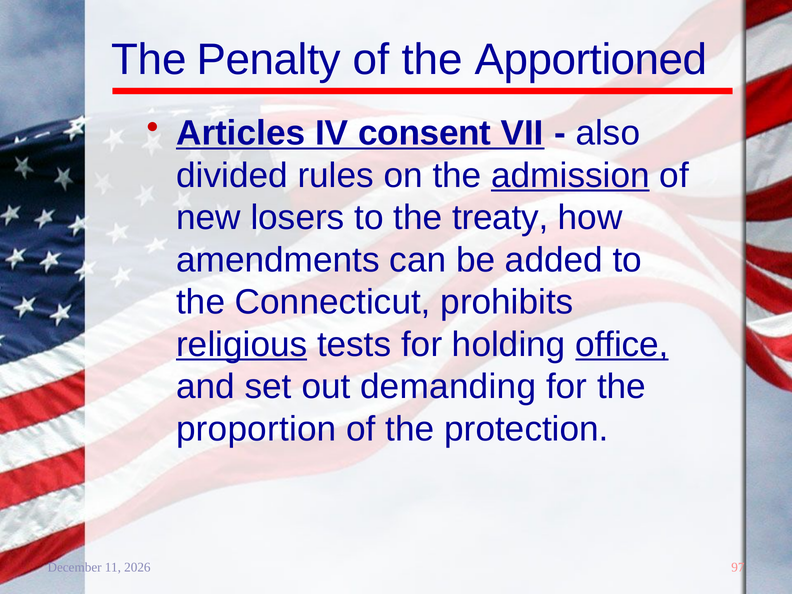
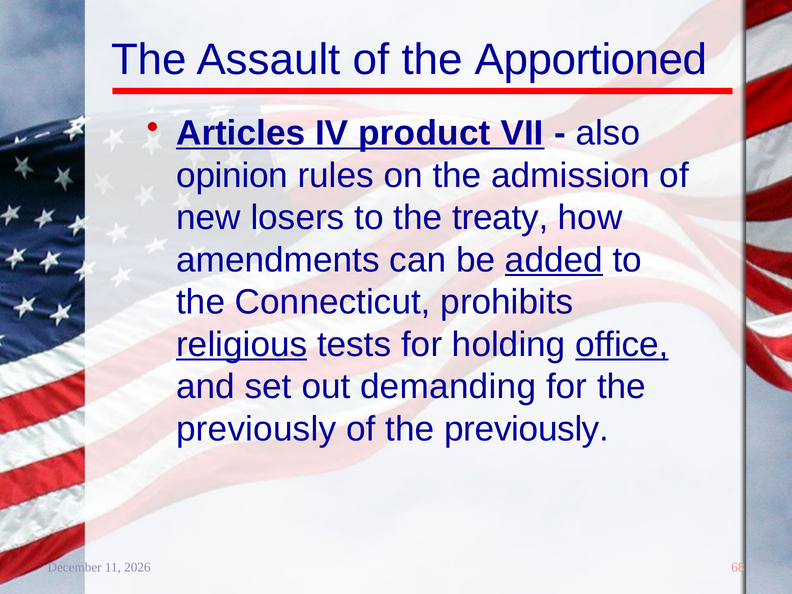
Penalty: Penalty -> Assault
consent: consent -> product
divided: divided -> opinion
admission underline: present -> none
added underline: none -> present
proportion at (256, 429): proportion -> previously
of the protection: protection -> previously
97: 97 -> 68
